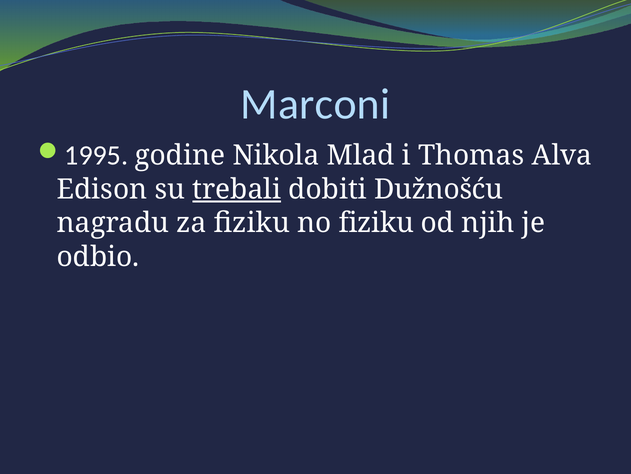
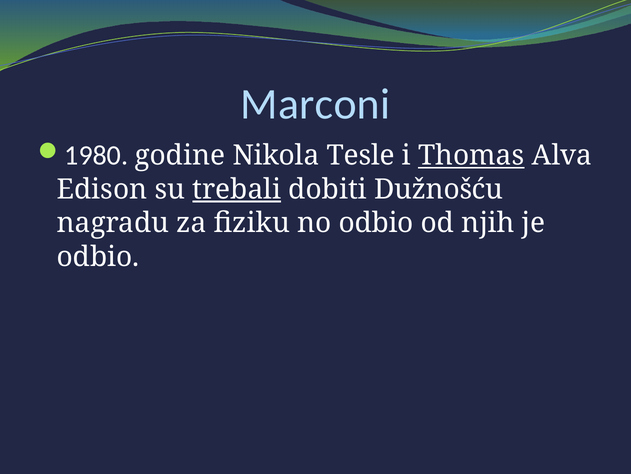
1995: 1995 -> 1980
Mlad: Mlad -> Tesle
Thomas underline: none -> present
no fiziku: fiziku -> odbio
